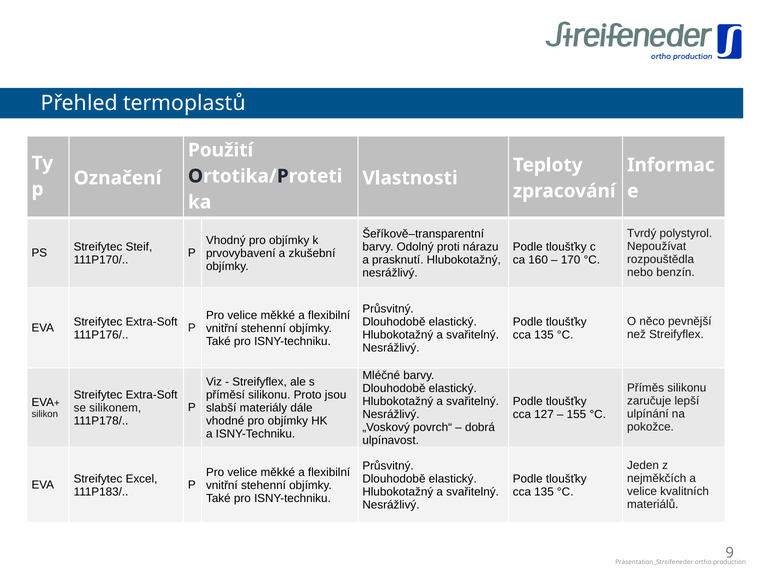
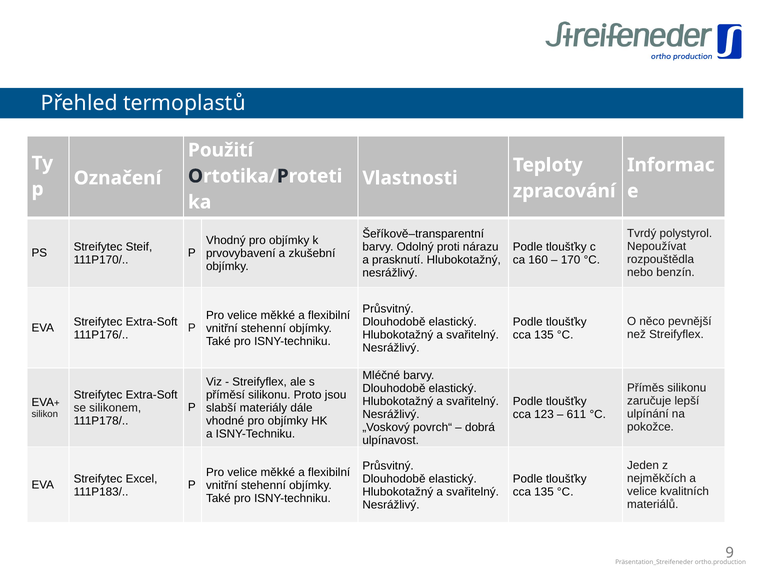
127: 127 -> 123
155: 155 -> 611
